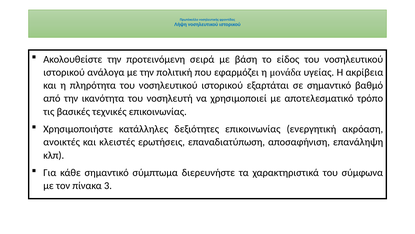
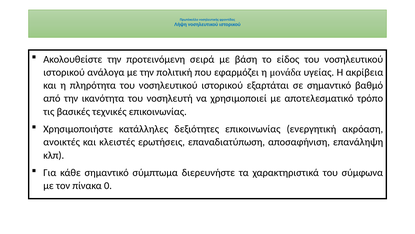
3: 3 -> 0
